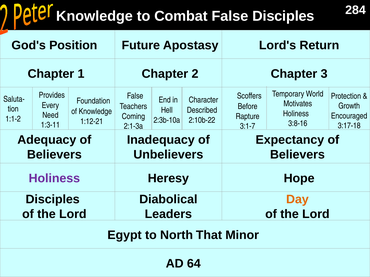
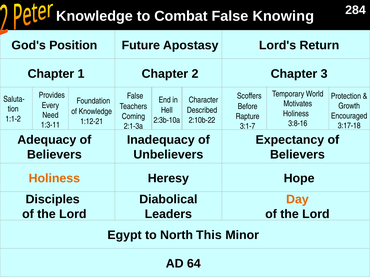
Disciples at (283, 16): Disciples -> Knowing
Holiness at (54, 179) colour: purple -> orange
That: That -> This
